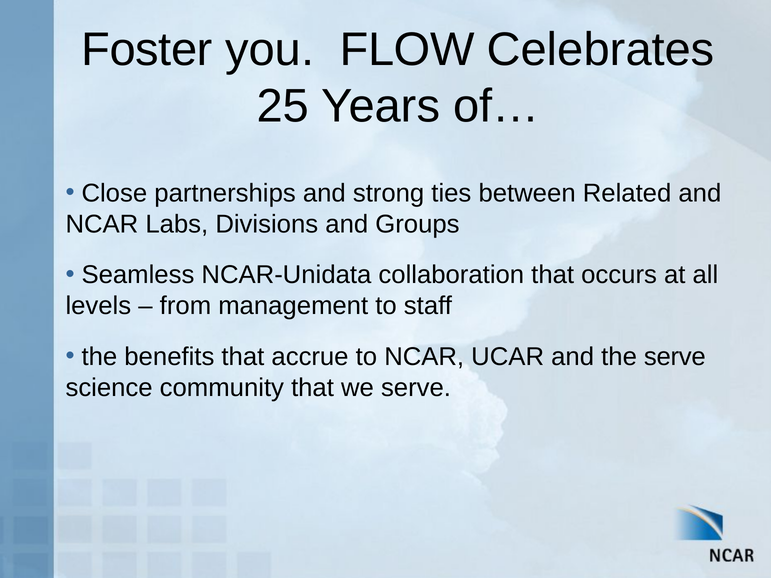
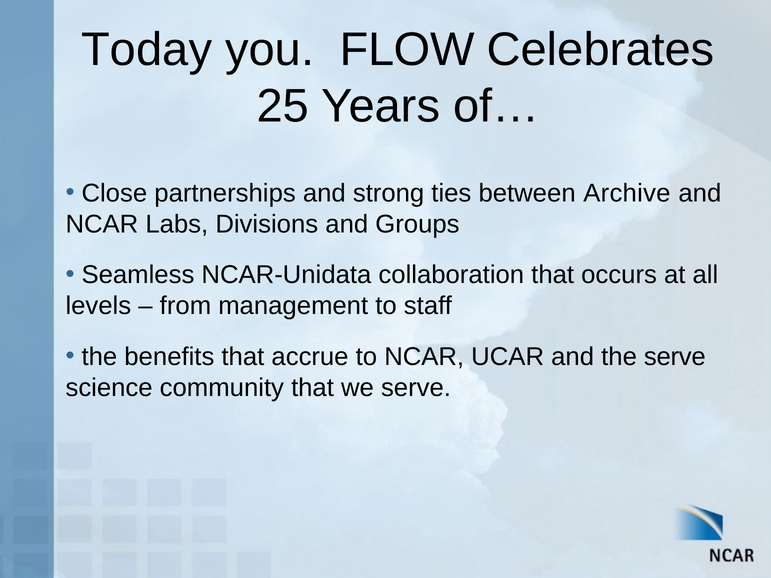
Foster: Foster -> Today
Related: Related -> Archive
